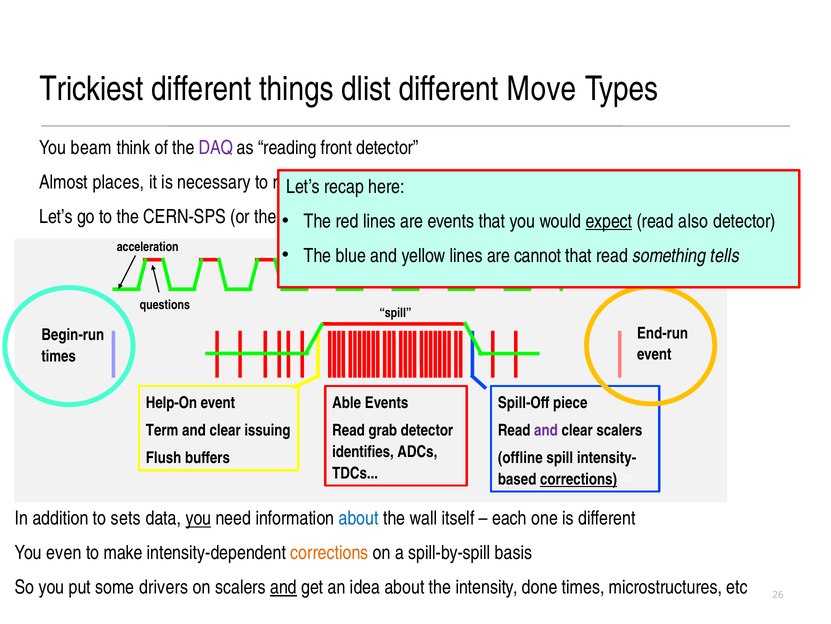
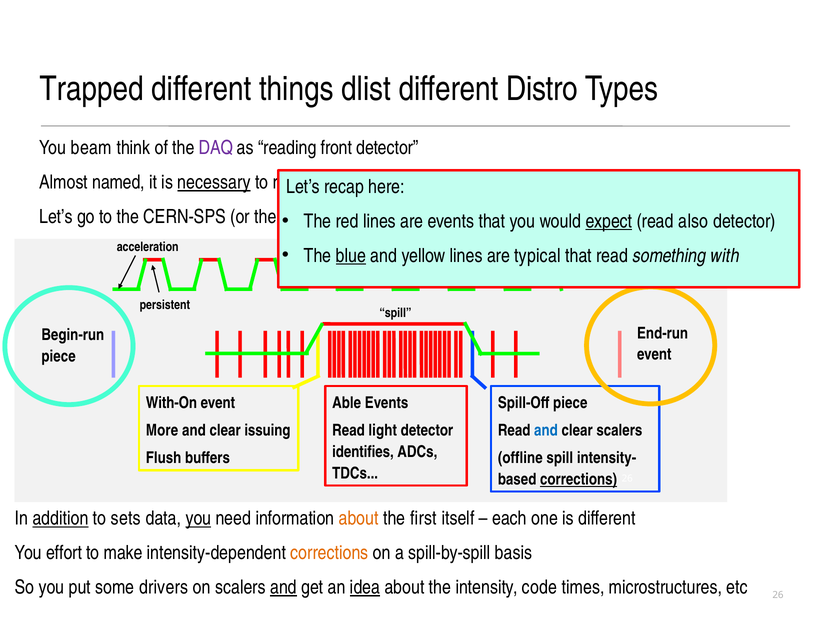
Trickiest: Trickiest -> Trapped
Move: Move -> Distro
places: places -> named
necessary underline: none -> present
blue underline: none -> present
cannot: cannot -> typical
tells: tells -> with
questions: questions -> persistent
times at (59, 356): times -> piece
Help-On: Help-On -> With-On
and at (546, 430) colour: purple -> blue
Term: Term -> More
grab: grab -> light
addition underline: none -> present
about at (359, 518) colour: blue -> orange
wall: wall -> first
even: even -> effort
idea underline: none -> present
done: done -> code
